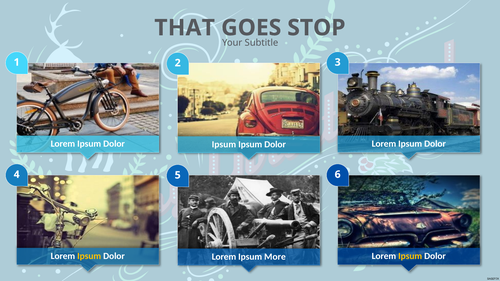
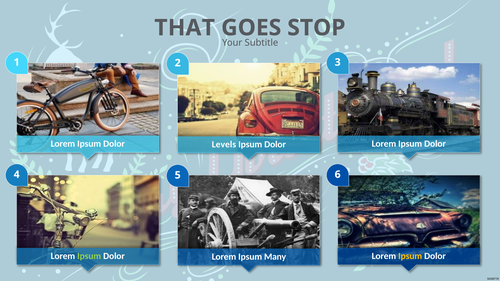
Ipsum at (224, 145): Ipsum -> Levels
Ipsum at (89, 256) colour: yellow -> light green
More: More -> Many
